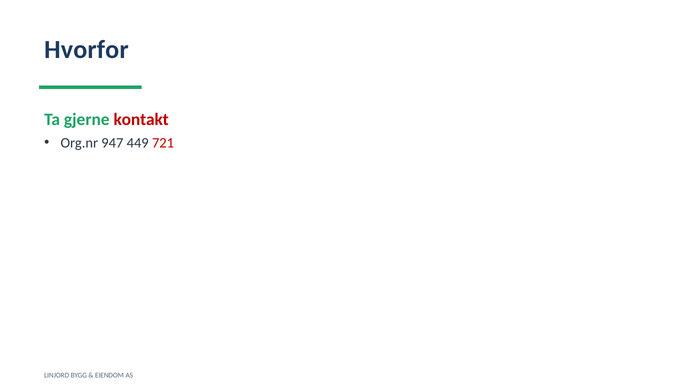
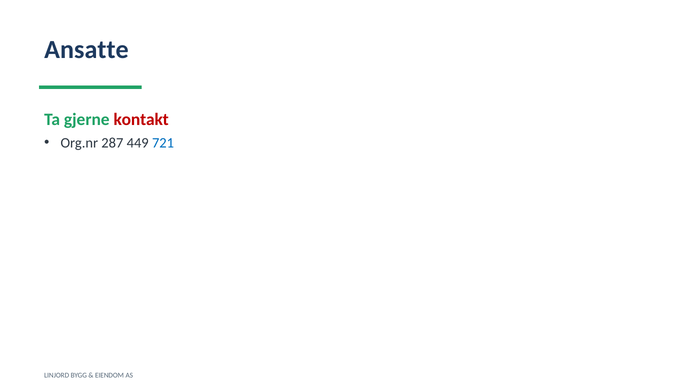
Hvorfor: Hvorfor -> Ansatte
947: 947 -> 287
721 colour: red -> blue
